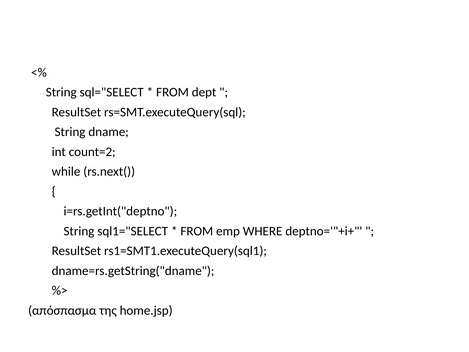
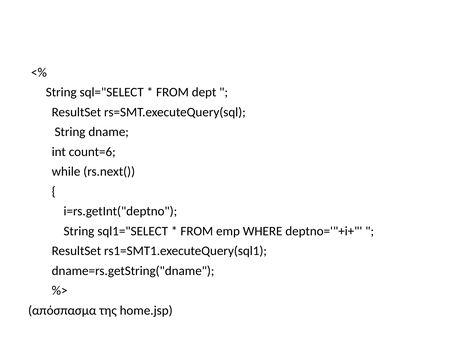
count=2: count=2 -> count=6
